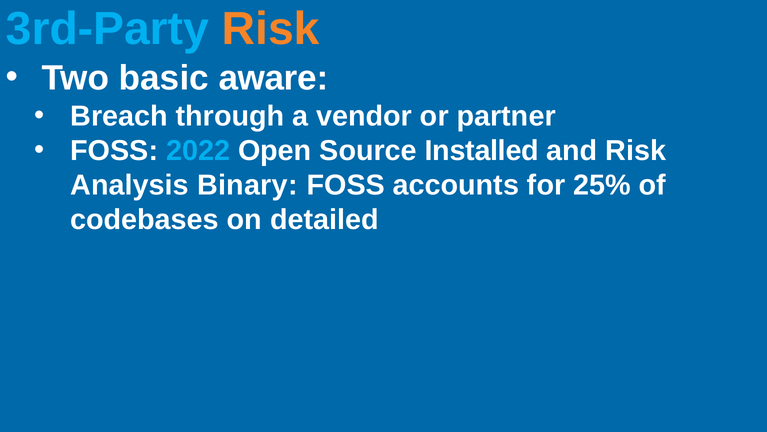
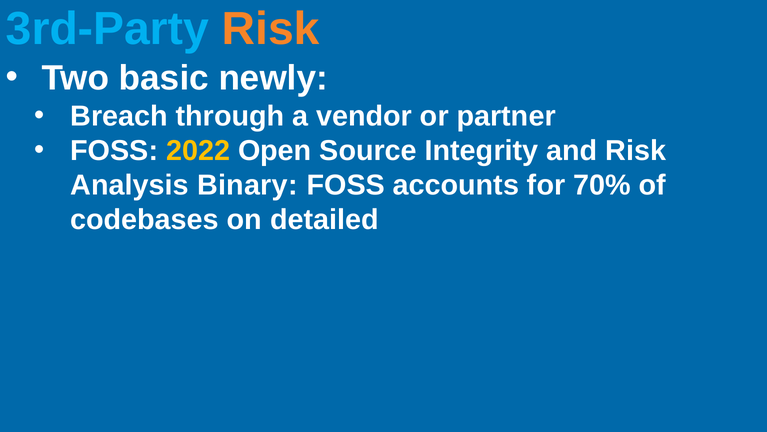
aware: aware -> newly
2022 colour: light blue -> yellow
Installed: Installed -> Integrity
25%: 25% -> 70%
